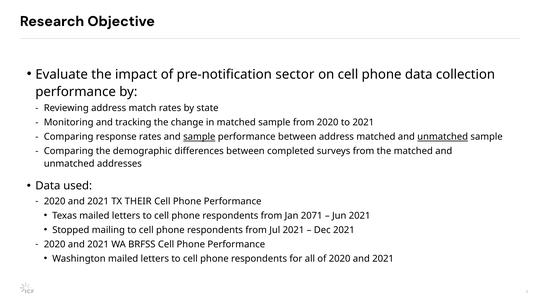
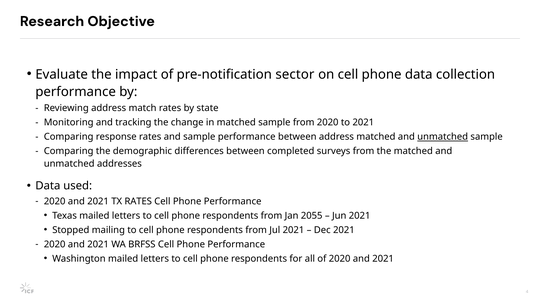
sample at (199, 137) underline: present -> none
TX THEIR: THEIR -> RATES
2071: 2071 -> 2055
